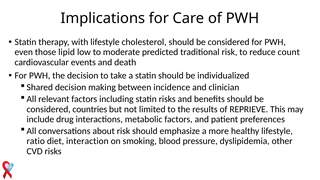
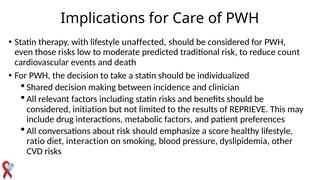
cholesterol: cholesterol -> unaffected
those lipid: lipid -> risks
countries: countries -> initiation
more: more -> score
